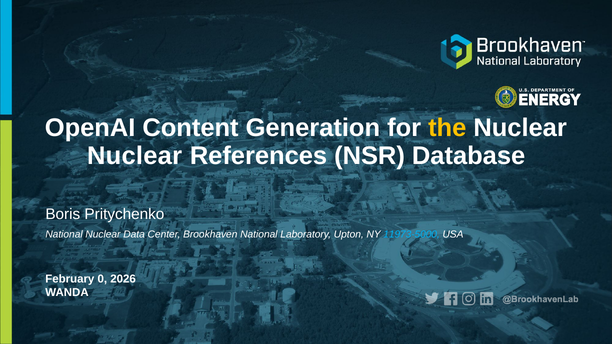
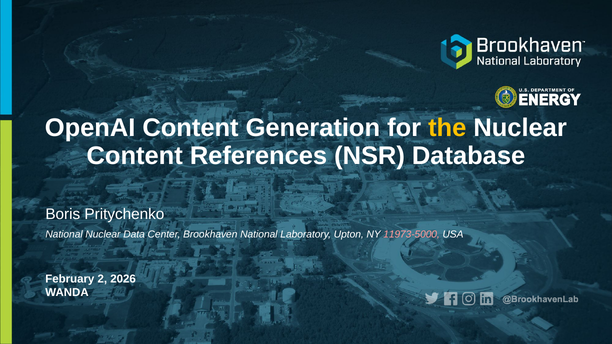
Nuclear at (135, 156): Nuclear -> Content
11973-5000 colour: light blue -> pink
0: 0 -> 2
